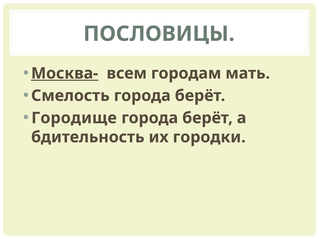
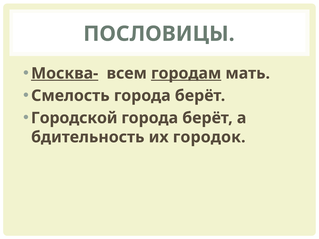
городам underline: none -> present
Городище: Городище -> Городской
городки: городки -> городок
